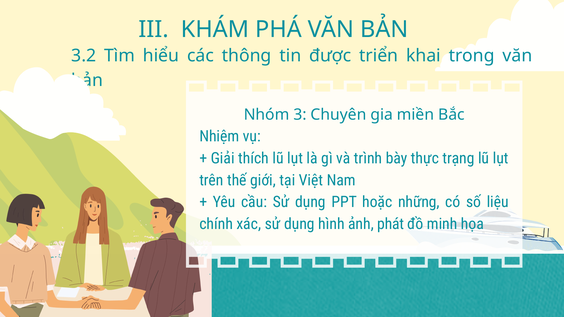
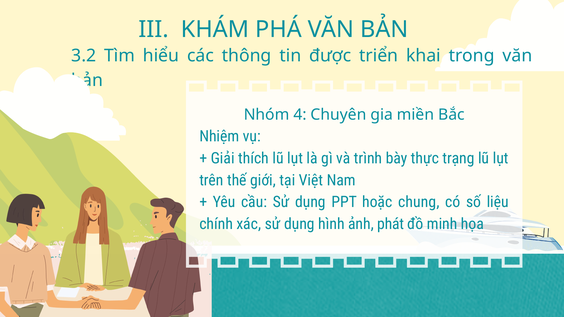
3: 3 -> 4
những: những -> chung
